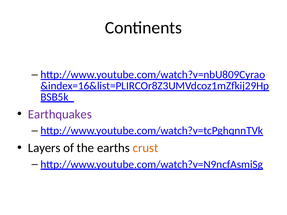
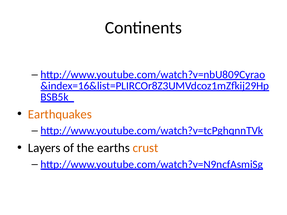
Earthquakes colour: purple -> orange
